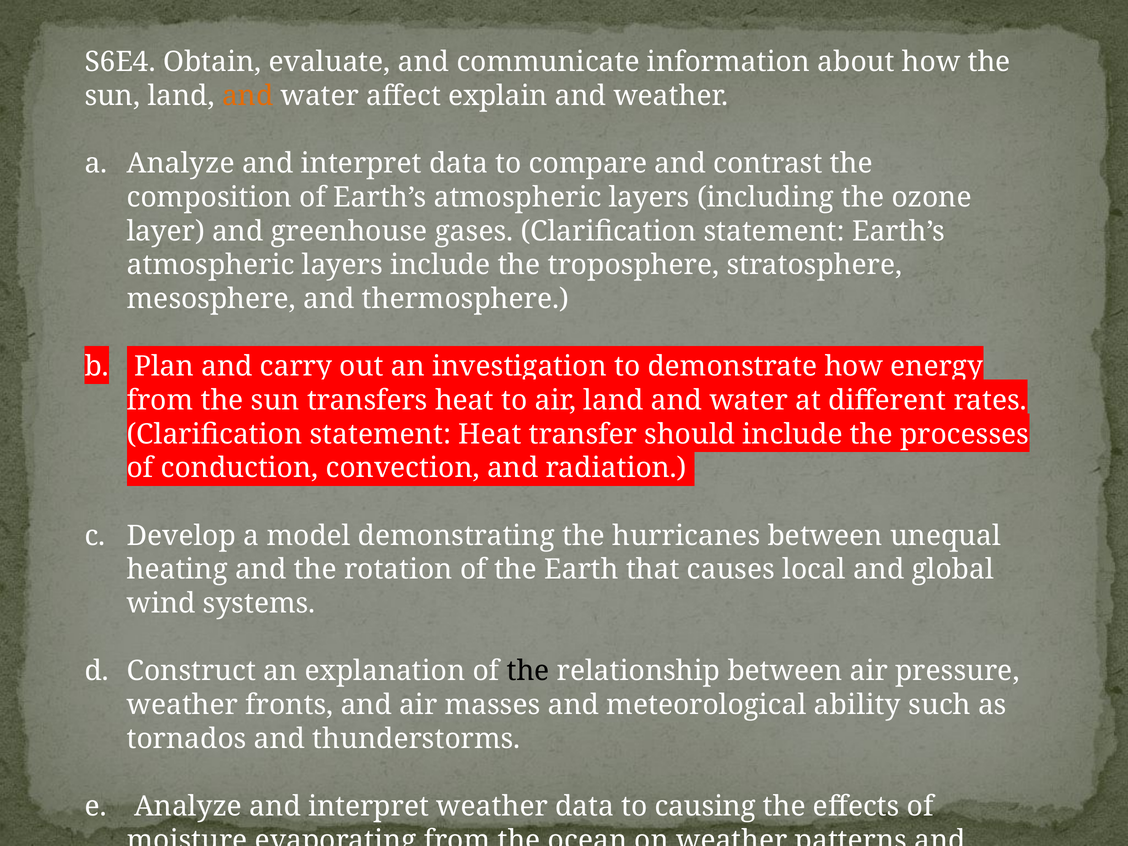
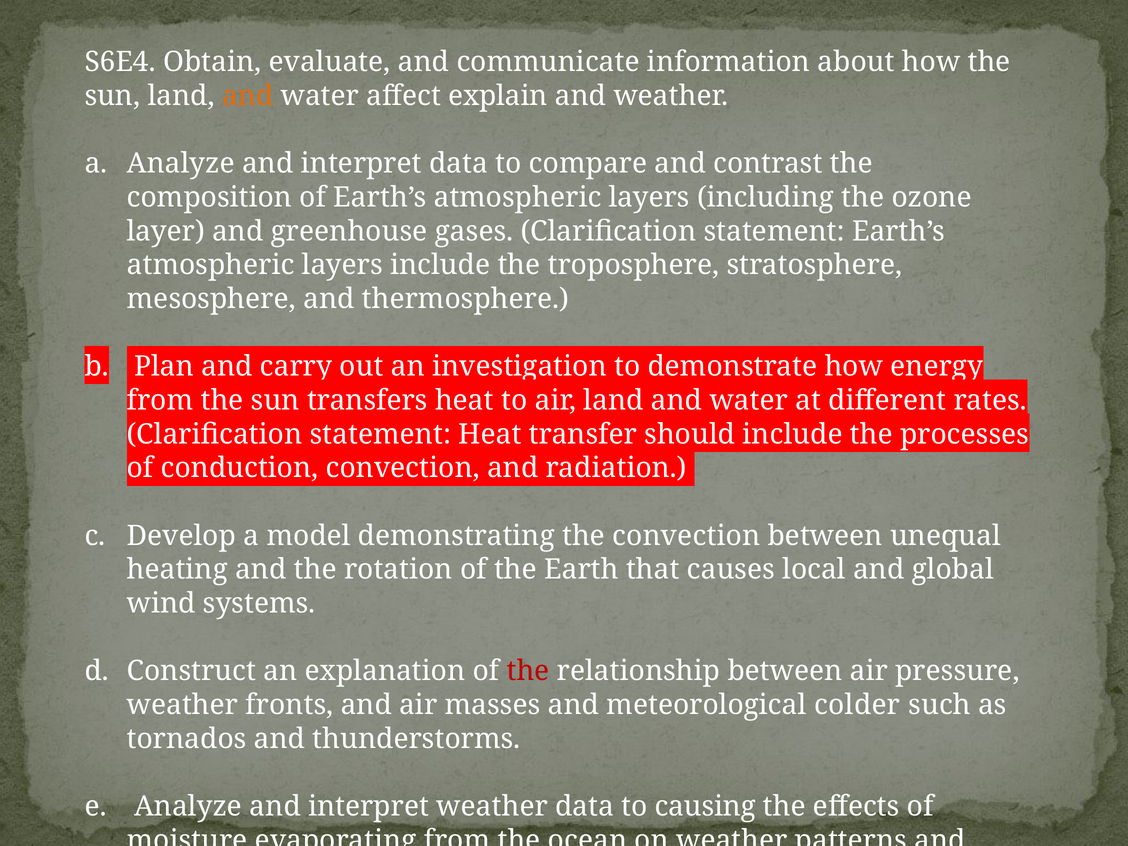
the hurricanes: hurricanes -> convection
the at (528, 671) colour: black -> red
ability: ability -> colder
